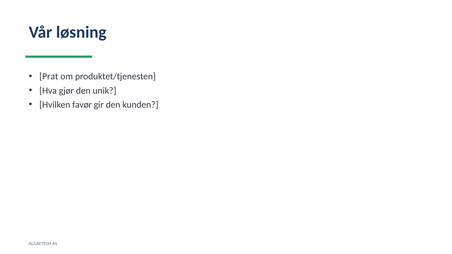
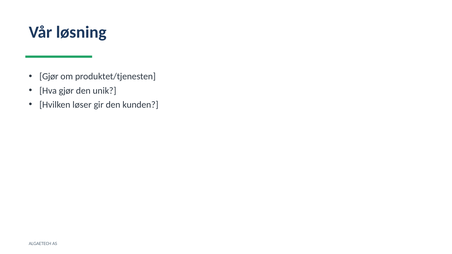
Prat at (49, 77): Prat -> Gjør
favør: favør -> løser
